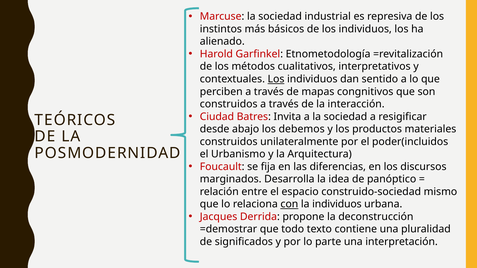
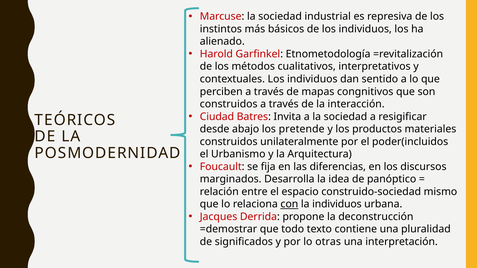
Los at (276, 79) underline: present -> none
debemos: debemos -> pretende
parte: parte -> otras
